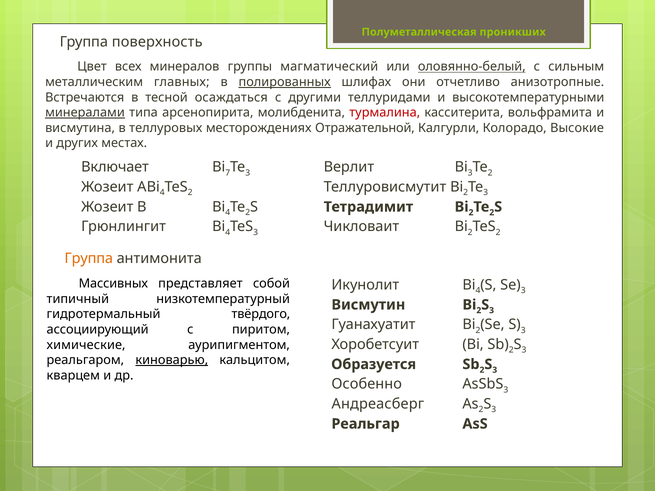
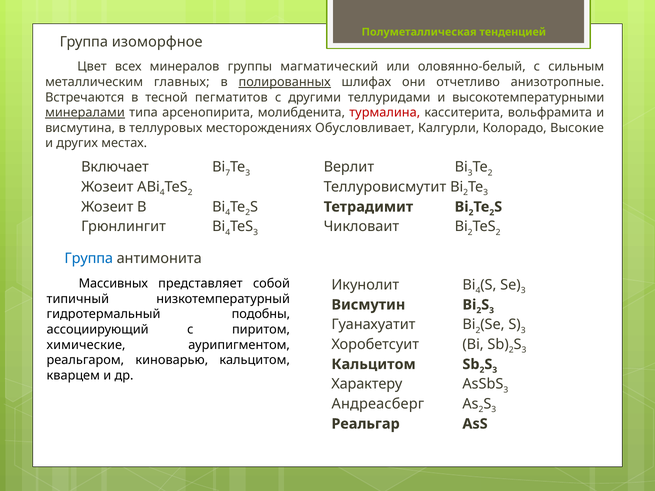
проникших: проникших -> тенденцией
поверхность: поверхность -> изоморфное
оловянно-белый underline: present -> none
осаждаться: осаждаться -> пегматитов
Отражательной: Отражательной -> Обусловливает
Группа at (89, 259) colour: orange -> blue
твёрдого: твёрдого -> подобны
киноварью underline: present -> none
Образуется at (374, 364): Образуется -> Кальцитом
Особенно: Особенно -> Характеру
